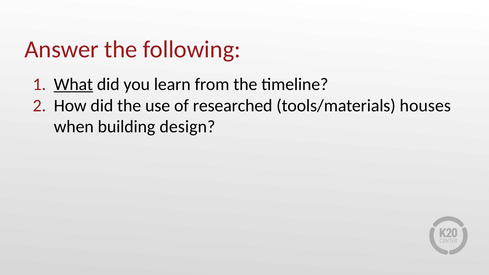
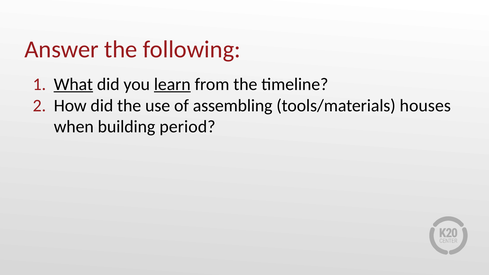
learn underline: none -> present
researched: researched -> assembling
design: design -> period
